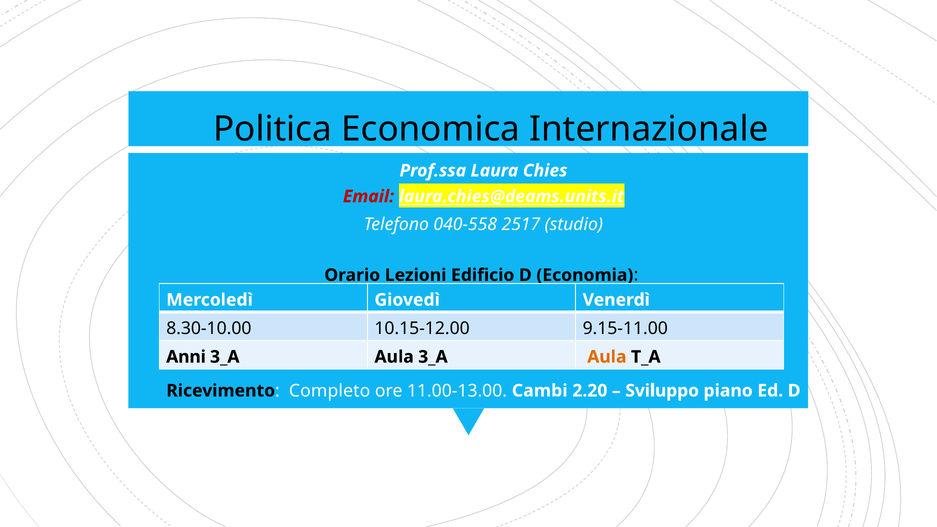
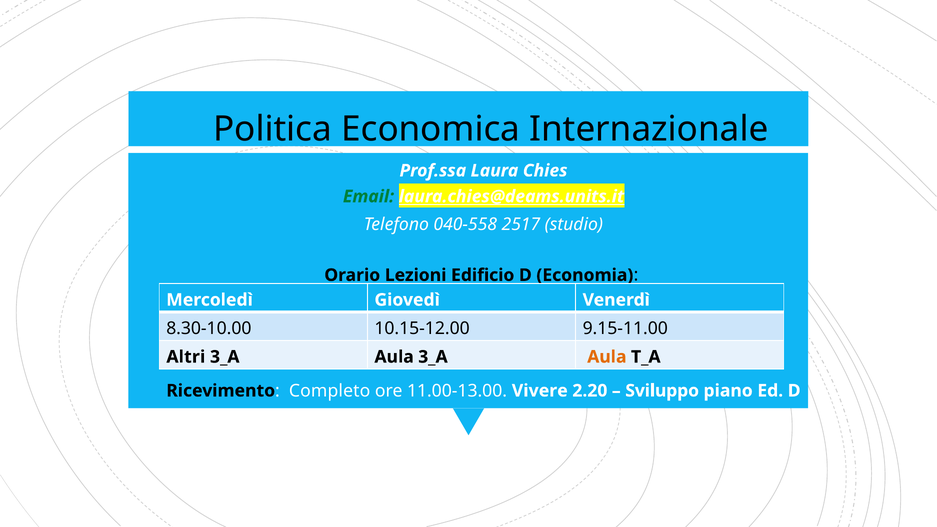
Email colour: red -> green
Anni: Anni -> Altri
Cambi: Cambi -> Vivere
